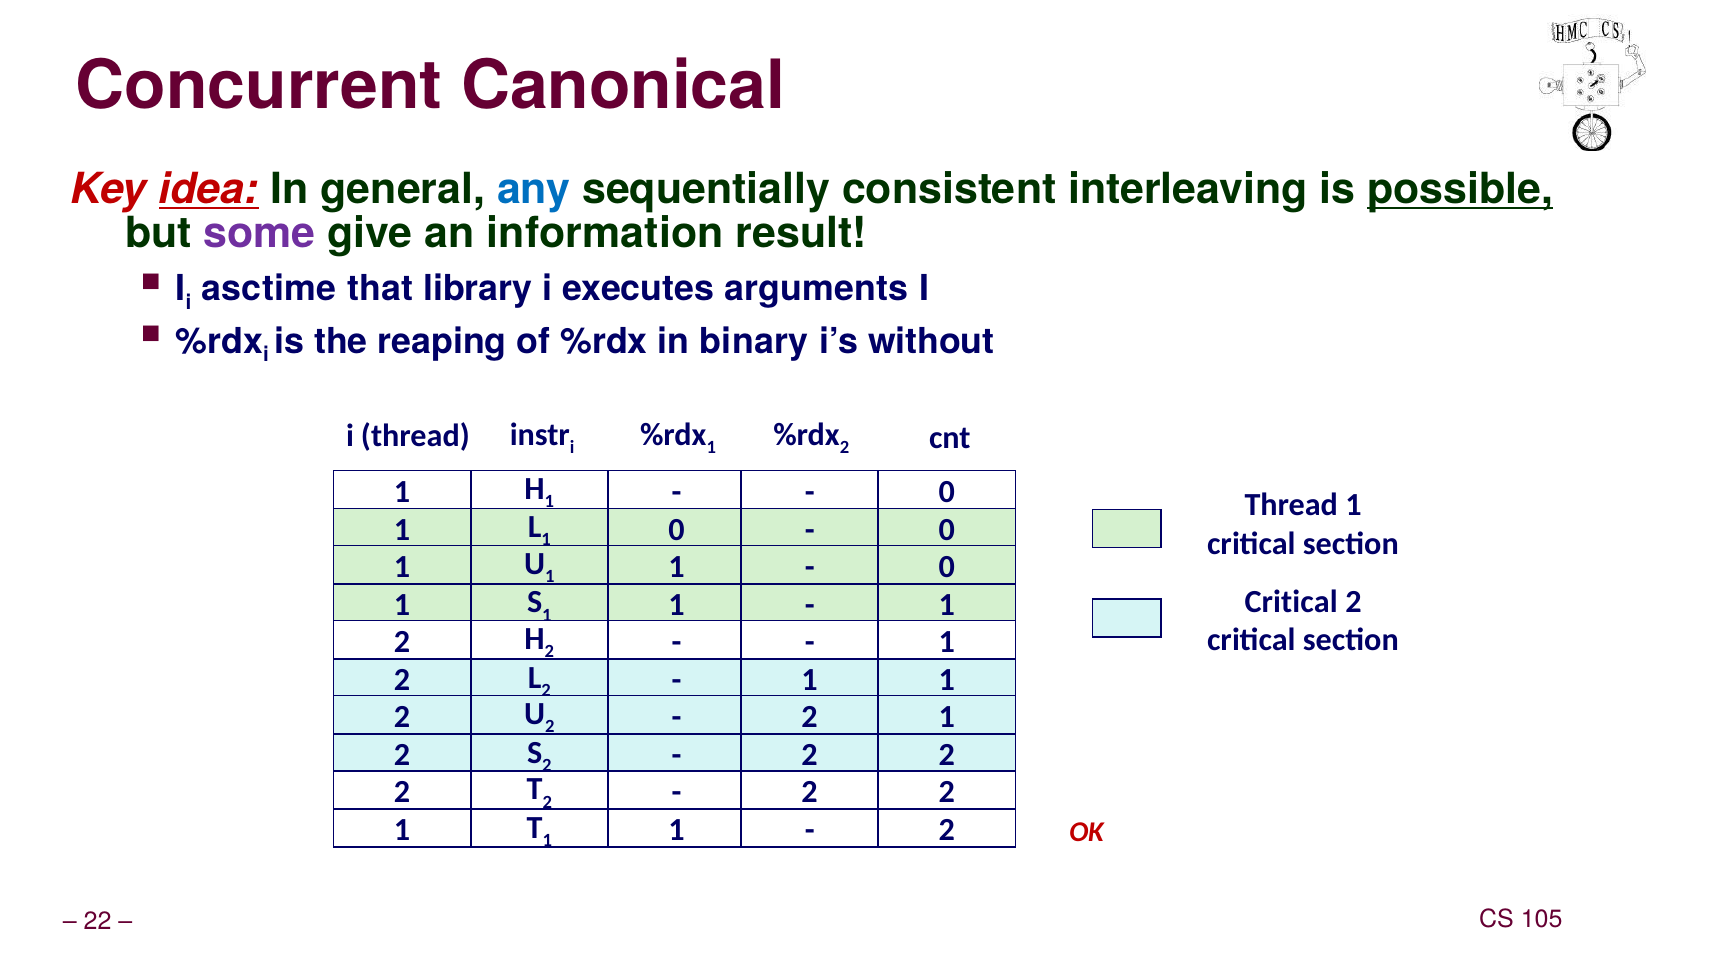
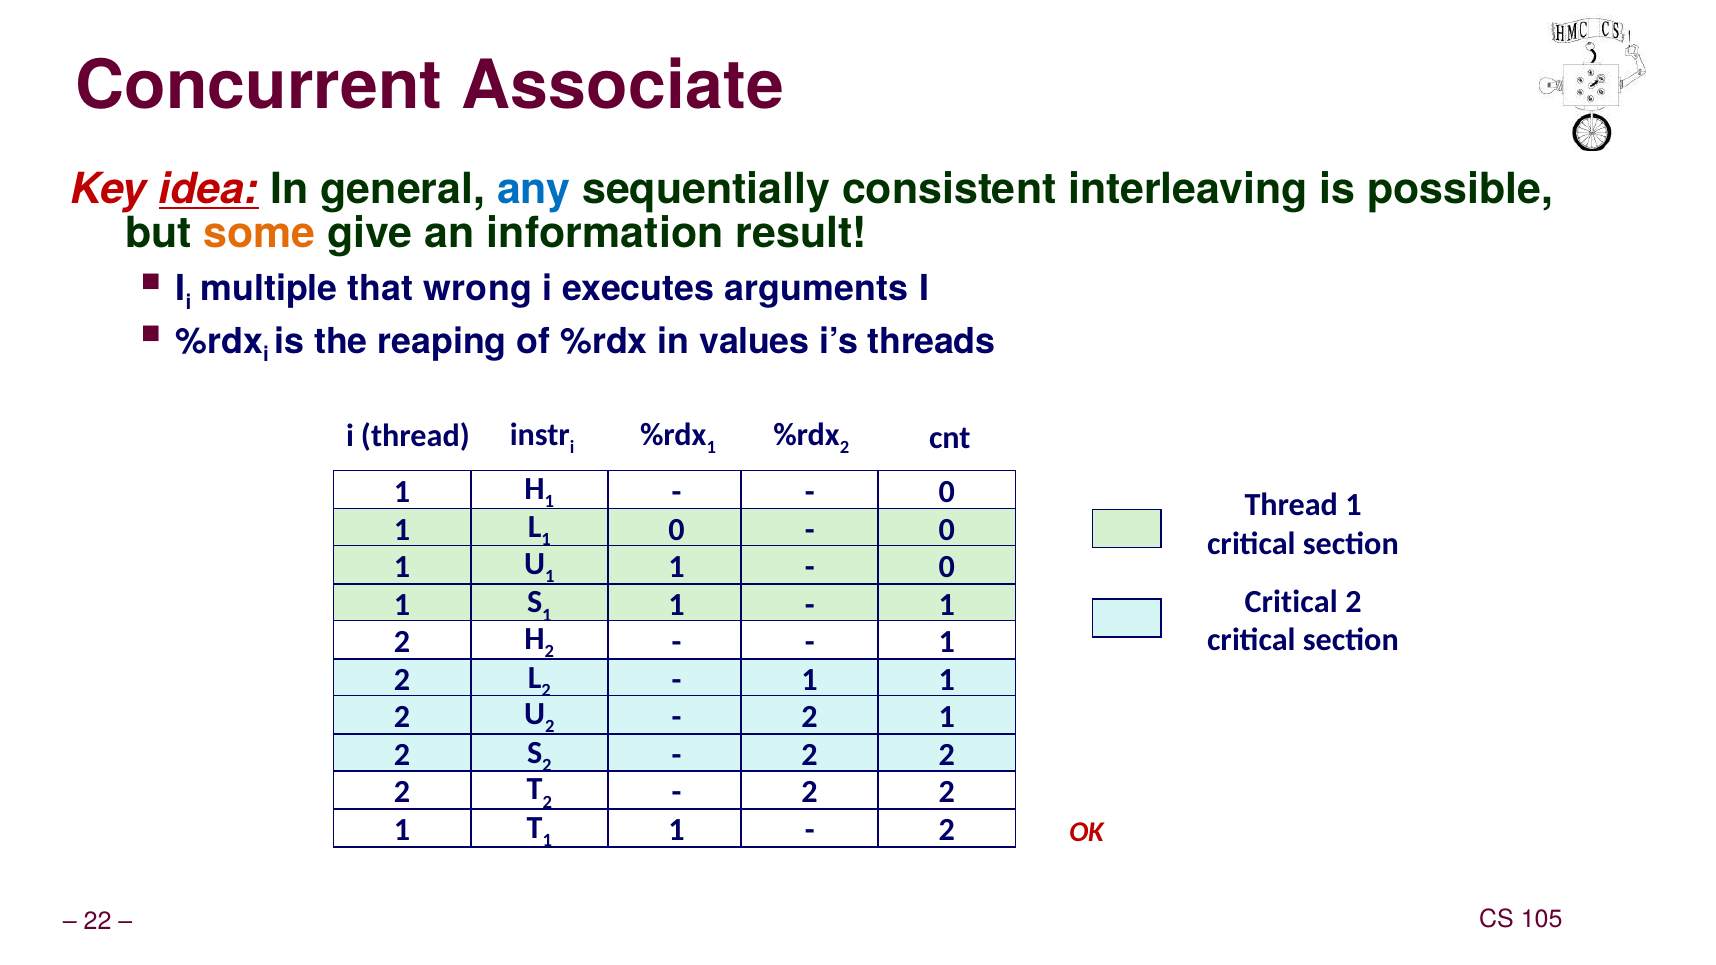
Canonical: Canonical -> Associate
possible underline: present -> none
some colour: purple -> orange
asctime: asctime -> multiple
library: library -> wrong
binary: binary -> values
without: without -> threads
